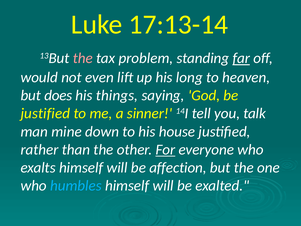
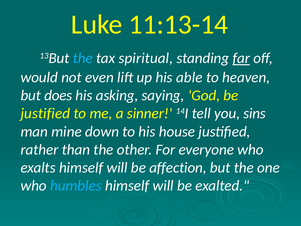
17:13-14: 17:13-14 -> 11:13-14
the at (83, 58) colour: pink -> light blue
problem: problem -> spiritual
long: long -> able
things: things -> asking
talk: talk -> sins
For underline: present -> none
